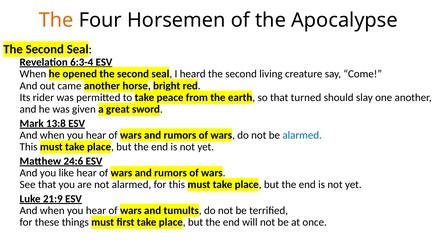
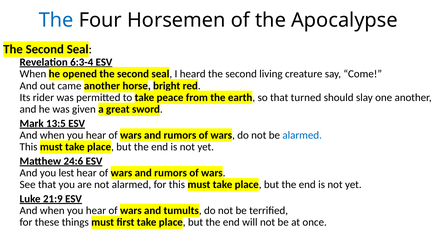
The at (56, 20) colour: orange -> blue
13:8: 13:8 -> 13:5
like: like -> lest
